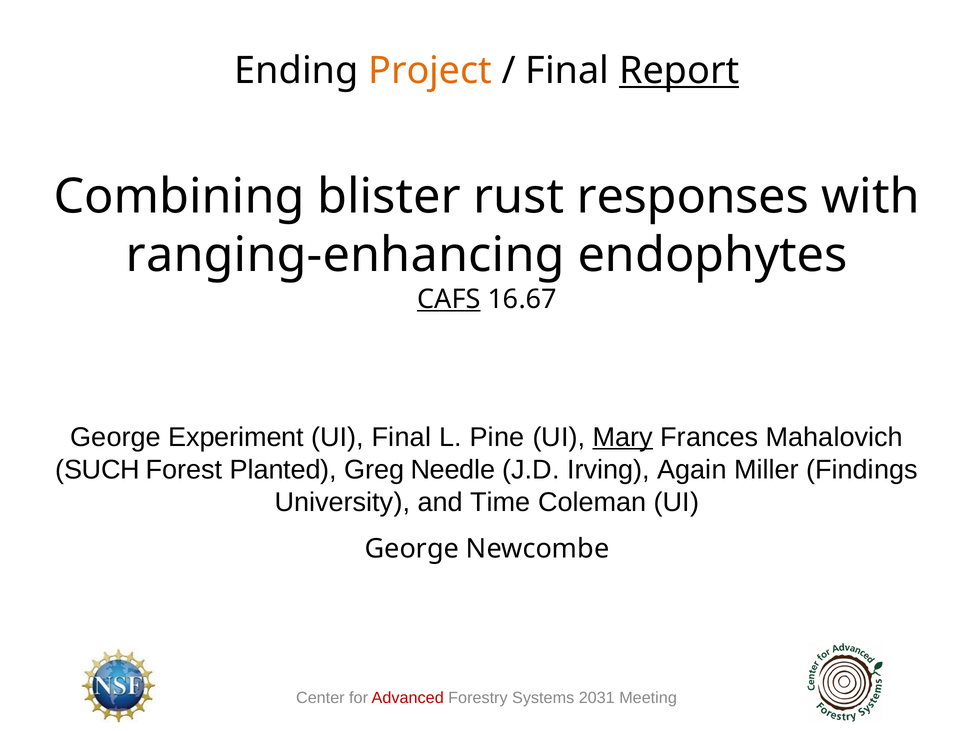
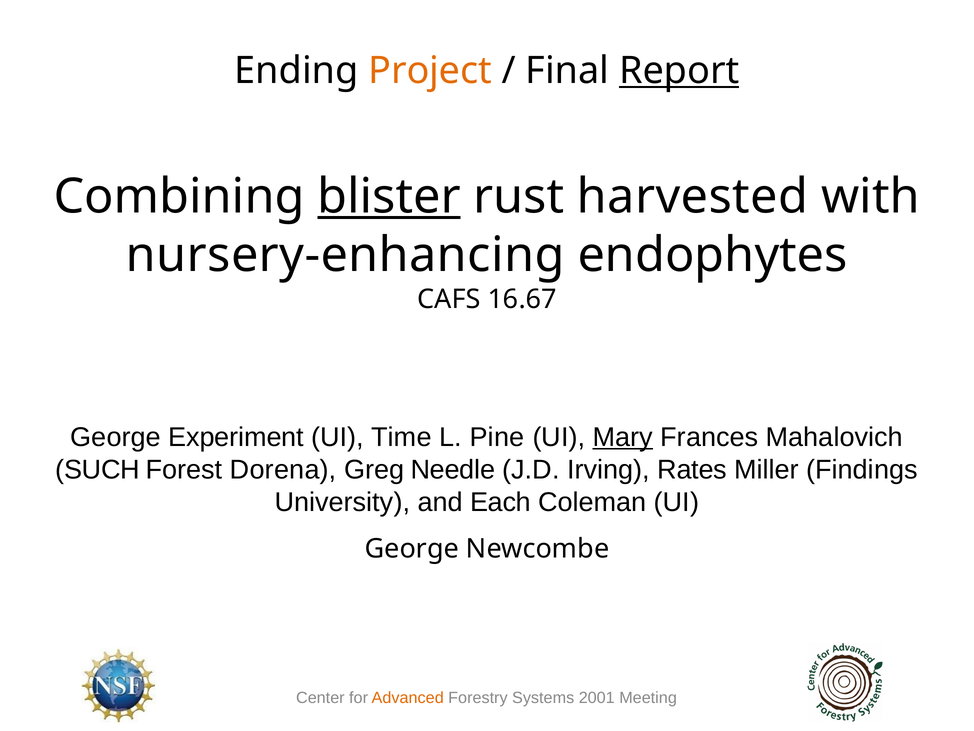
blister underline: none -> present
responses: responses -> harvested
ranging-enhancing: ranging-enhancing -> nursery-enhancing
CAFS underline: present -> none
UI Final: Final -> Time
Planted: Planted -> Dorena
Again: Again -> Rates
Time: Time -> Each
Advanced colour: red -> orange
2031: 2031 -> 2001
